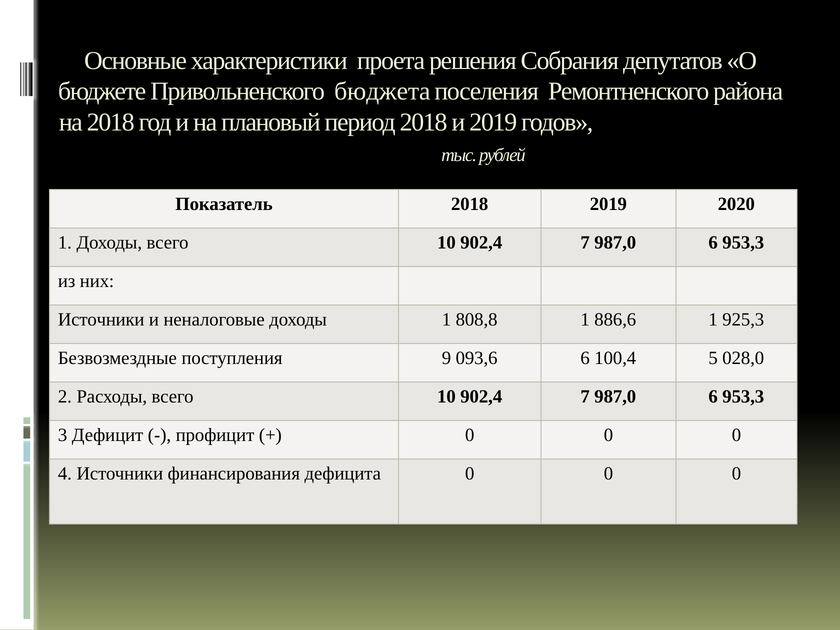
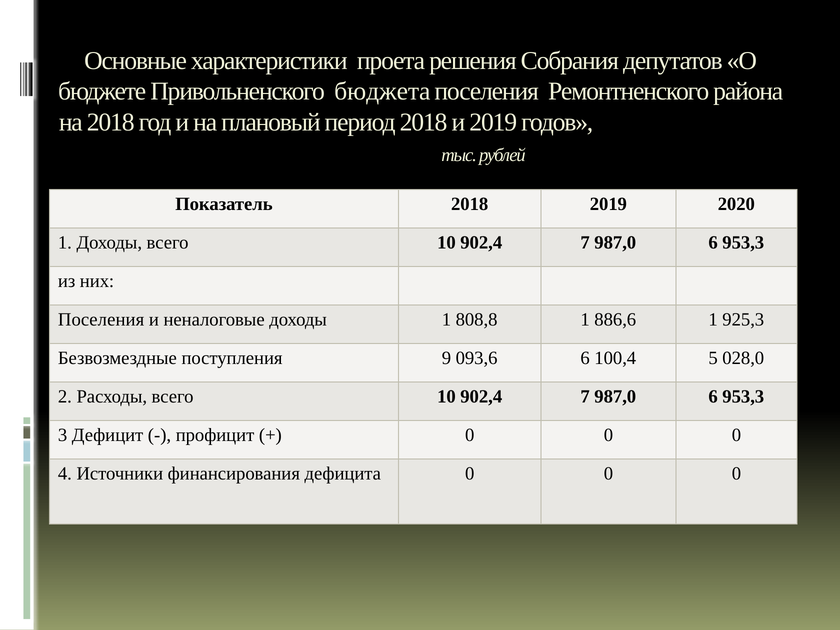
Источники at (101, 320): Источники -> Поселения
